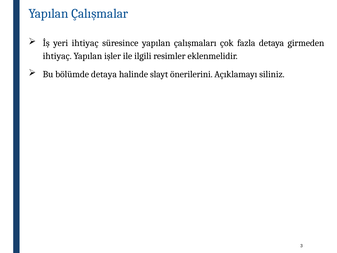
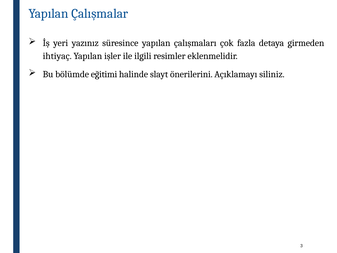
yeri ihtiyaç: ihtiyaç -> yazınız
bölümde detaya: detaya -> eğitimi
